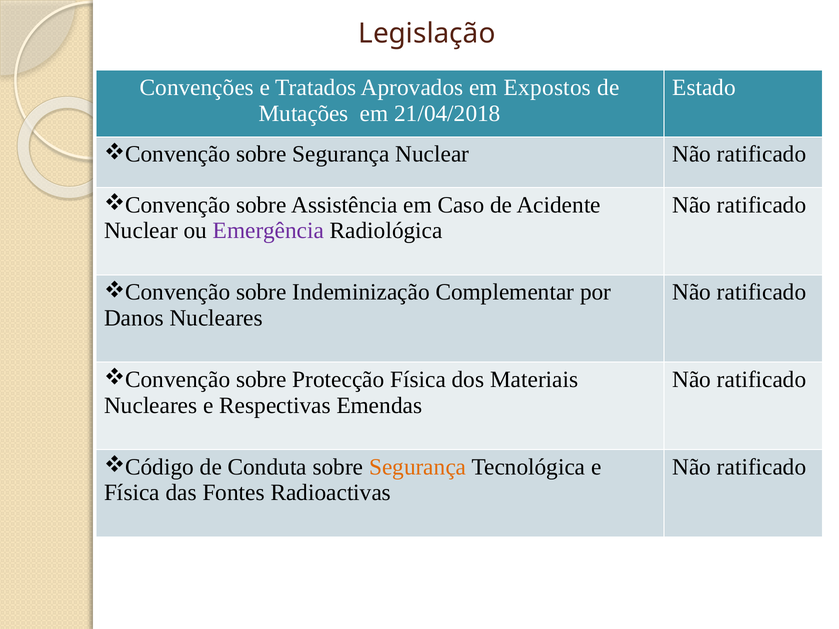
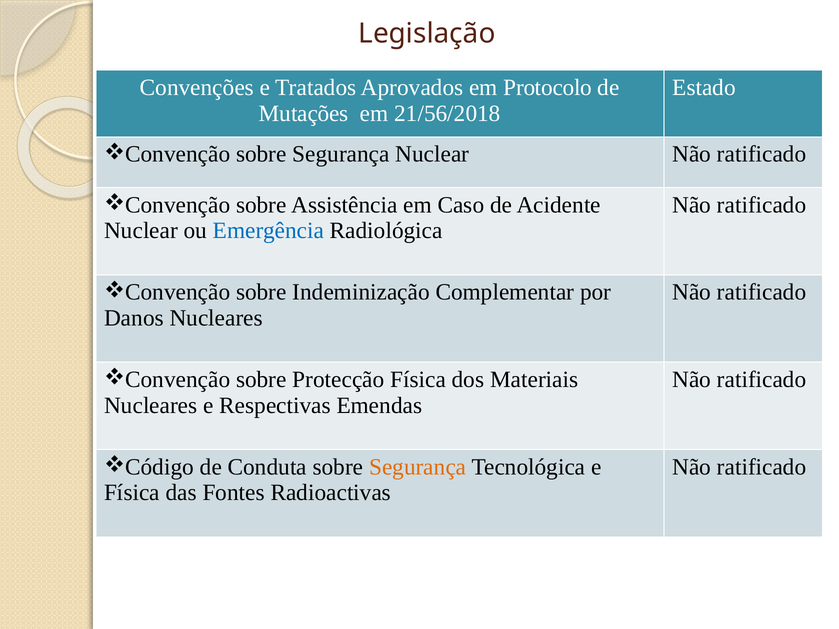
Expostos: Expostos -> Protocolo
21/04/2018: 21/04/2018 -> 21/56/2018
Emergência colour: purple -> blue
